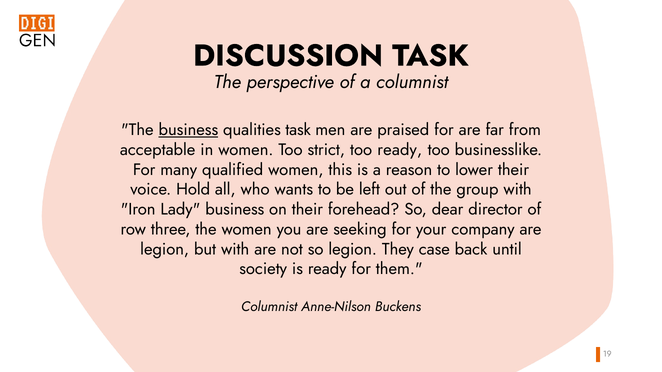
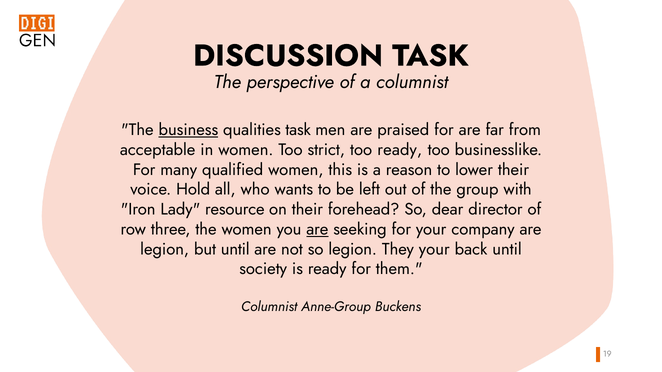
Lady business: business -> resource
are at (317, 229) underline: none -> present
but with: with -> until
They case: case -> your
Anne-Nilson: Anne-Nilson -> Anne-Group
